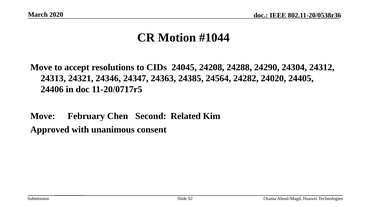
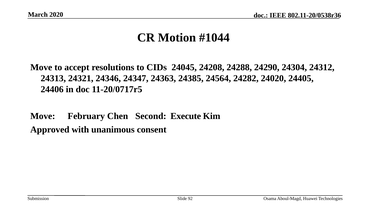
Related: Related -> Execute
